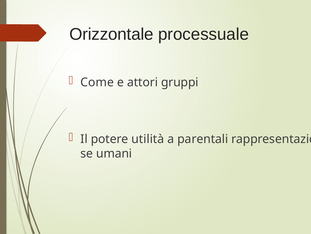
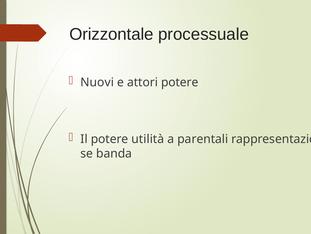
Come: Come -> Nuovi
attori gruppi: gruppi -> potere
umani: umani -> banda
